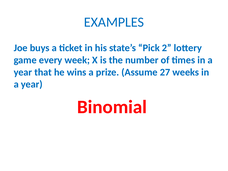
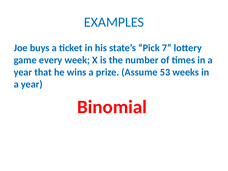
2: 2 -> 7
27: 27 -> 53
